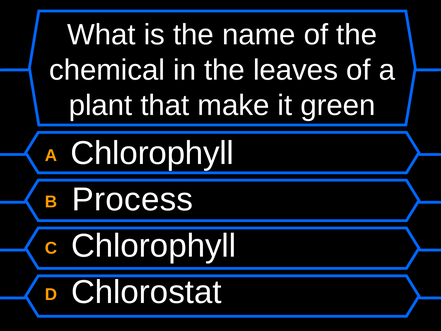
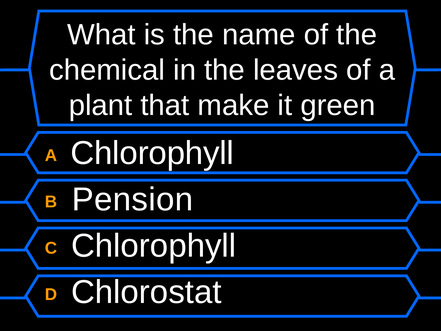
Process: Process -> Pension
